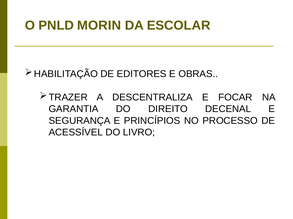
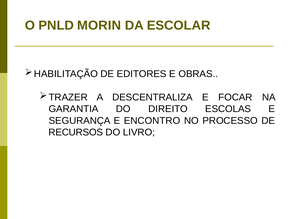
DECENAL: DECENAL -> ESCOLAS
PRINCÍPIOS: PRINCÍPIOS -> ENCONTRO
ACESSÍVEL: ACESSÍVEL -> RECURSOS
